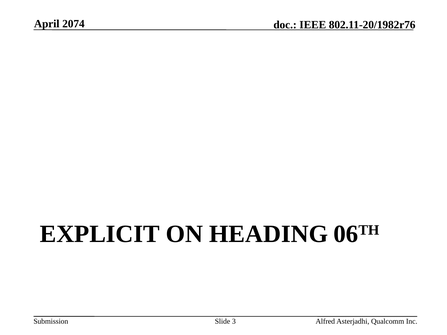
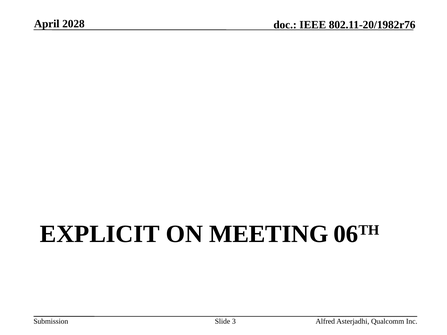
2074: 2074 -> 2028
HEADING: HEADING -> MEETING
